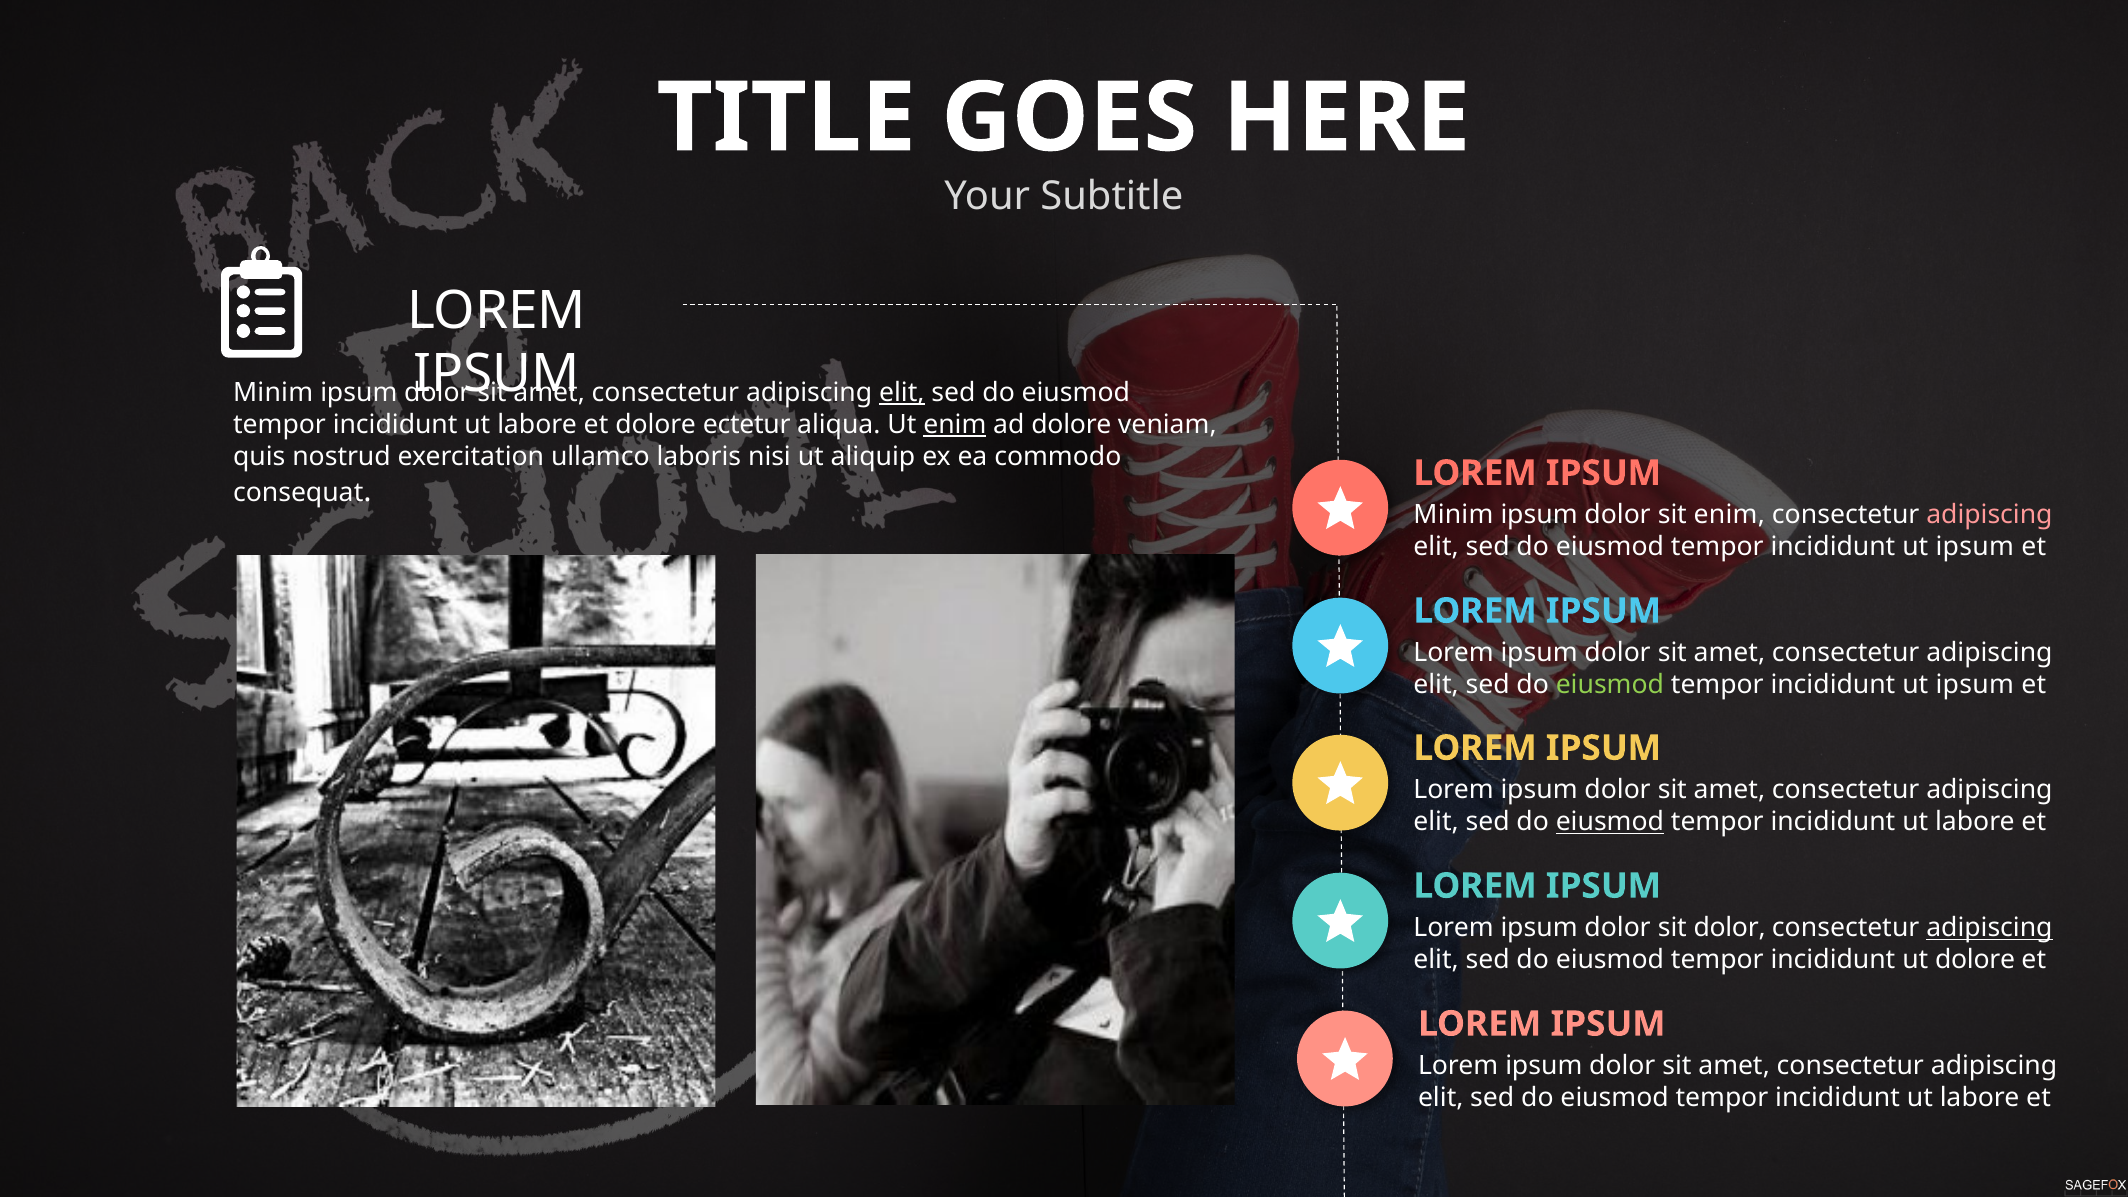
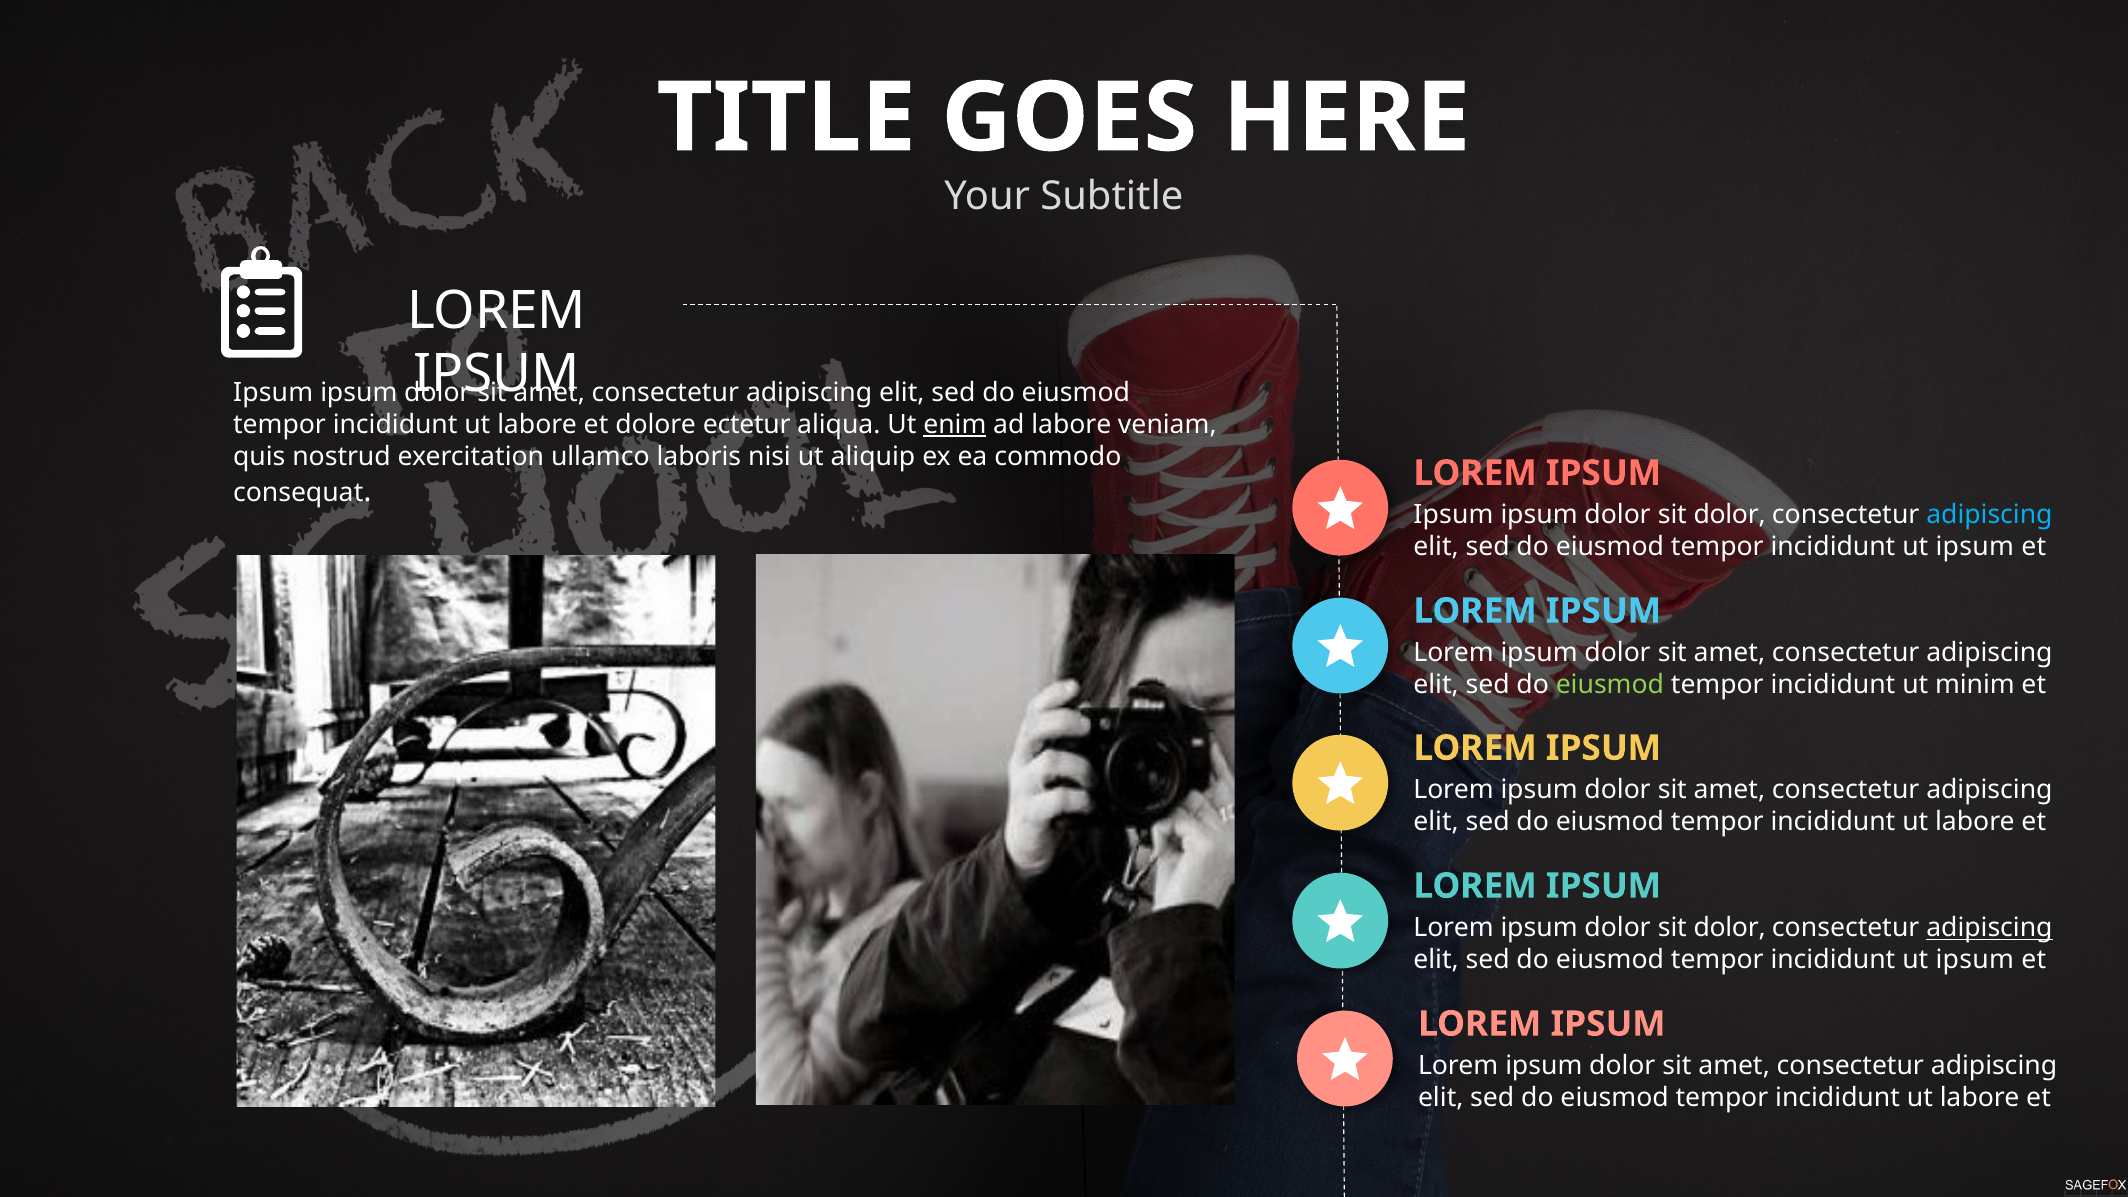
Minim at (273, 393): Minim -> Ipsum
elit at (902, 393) underline: present -> none
ad dolore: dolore -> labore
Minim at (1453, 515): Minim -> Ipsum
enim at (1729, 515): enim -> dolor
adipiscing at (1989, 515) colour: pink -> light blue
ipsum at (1975, 685): ipsum -> minim
eiusmod at (1610, 822) underline: present -> none
dolore at (1975, 960): dolore -> ipsum
